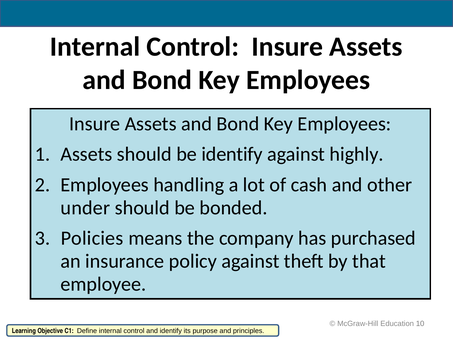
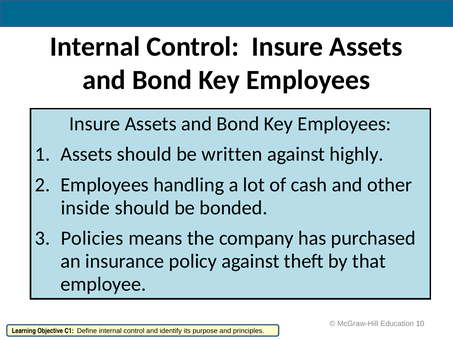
be identify: identify -> written
under: under -> inside
